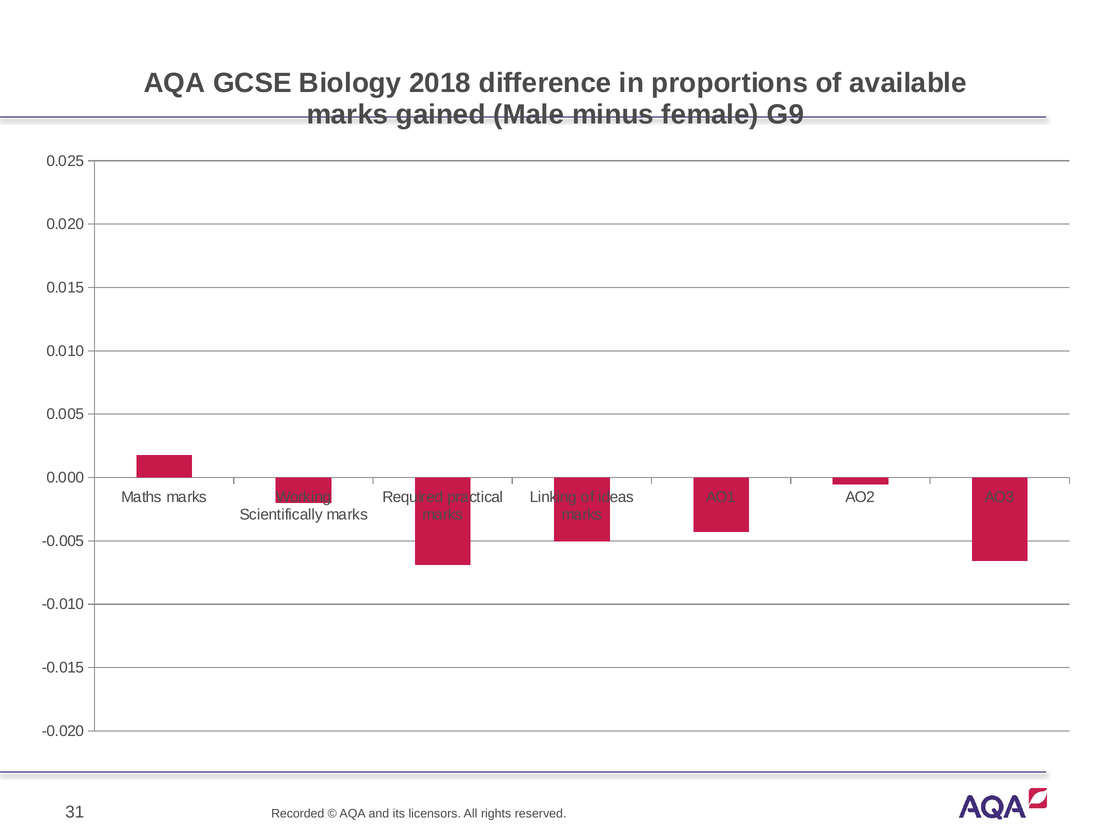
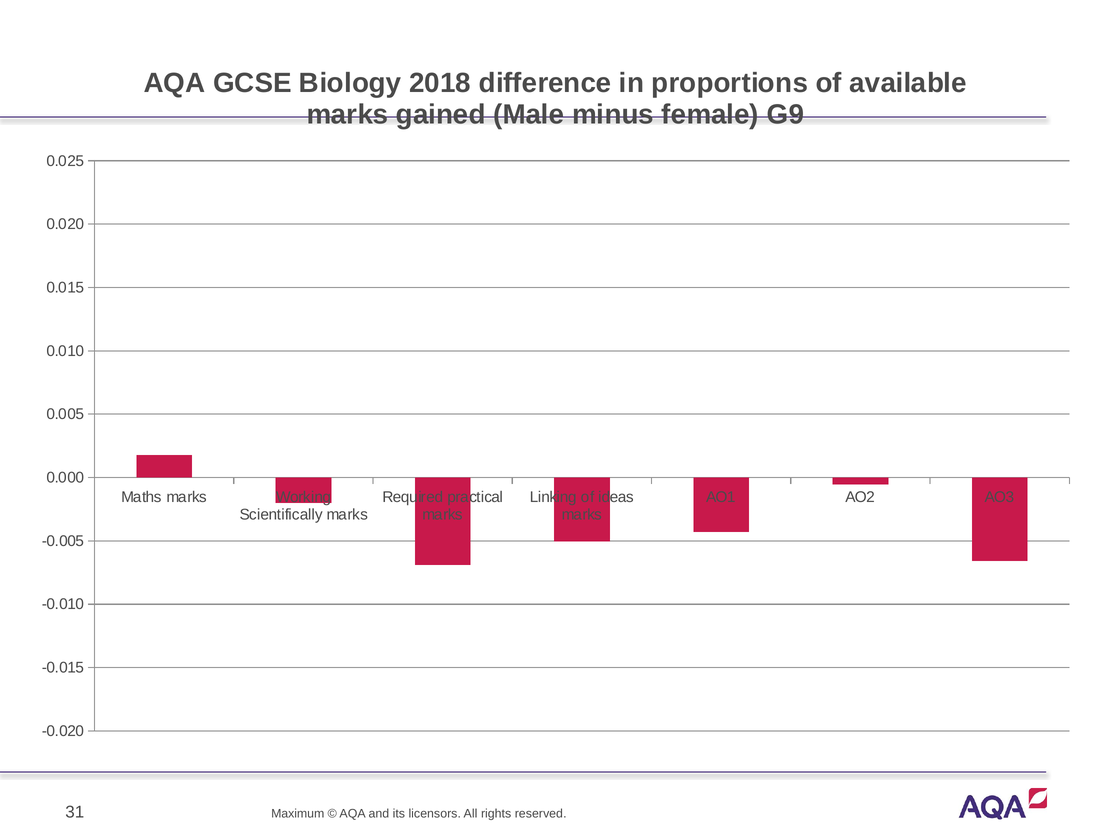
Recorded: Recorded -> Maximum
